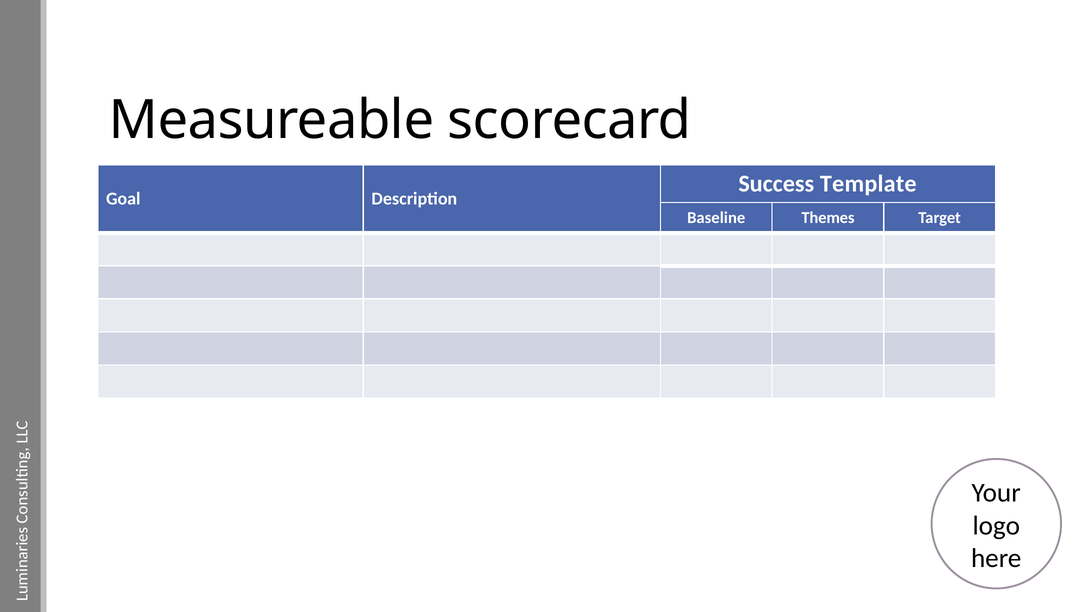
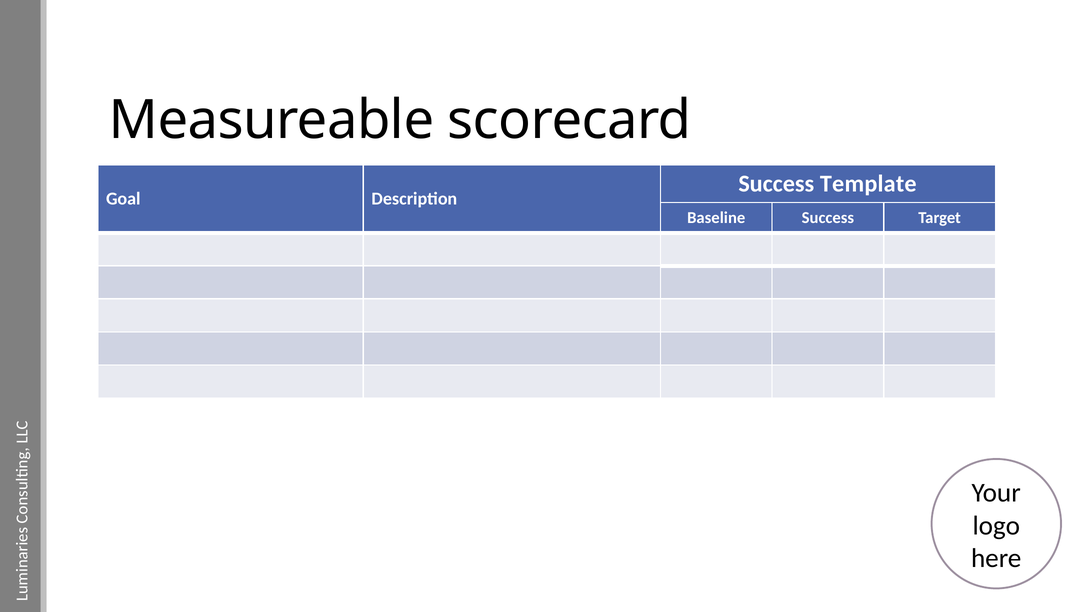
Baseline Themes: Themes -> Success
